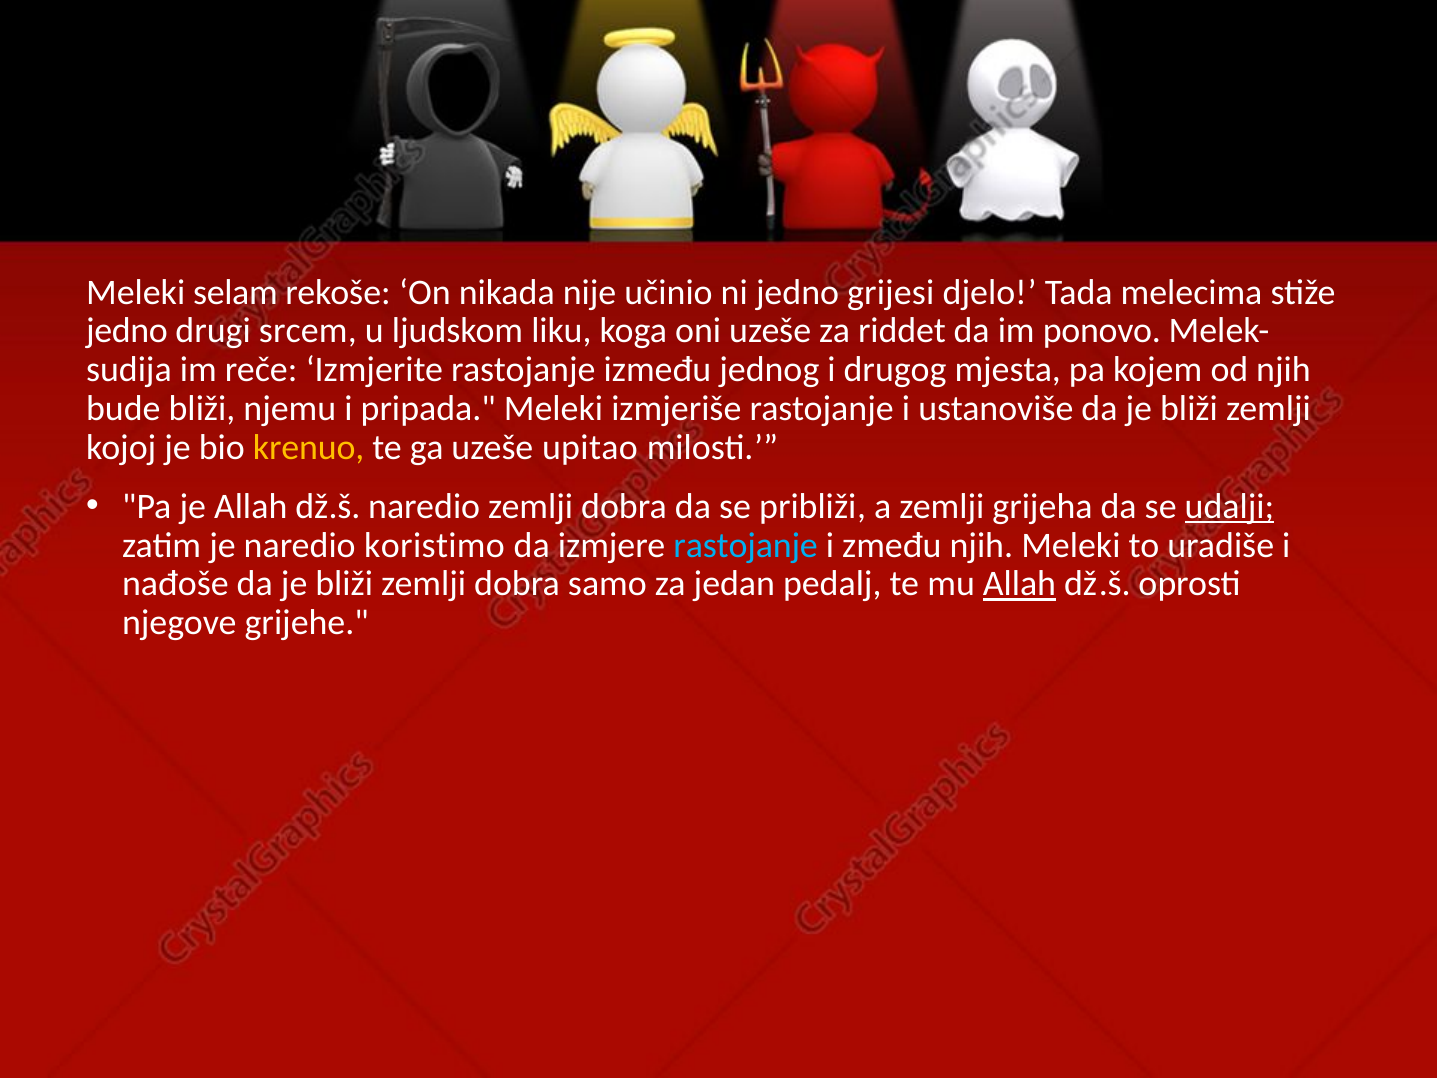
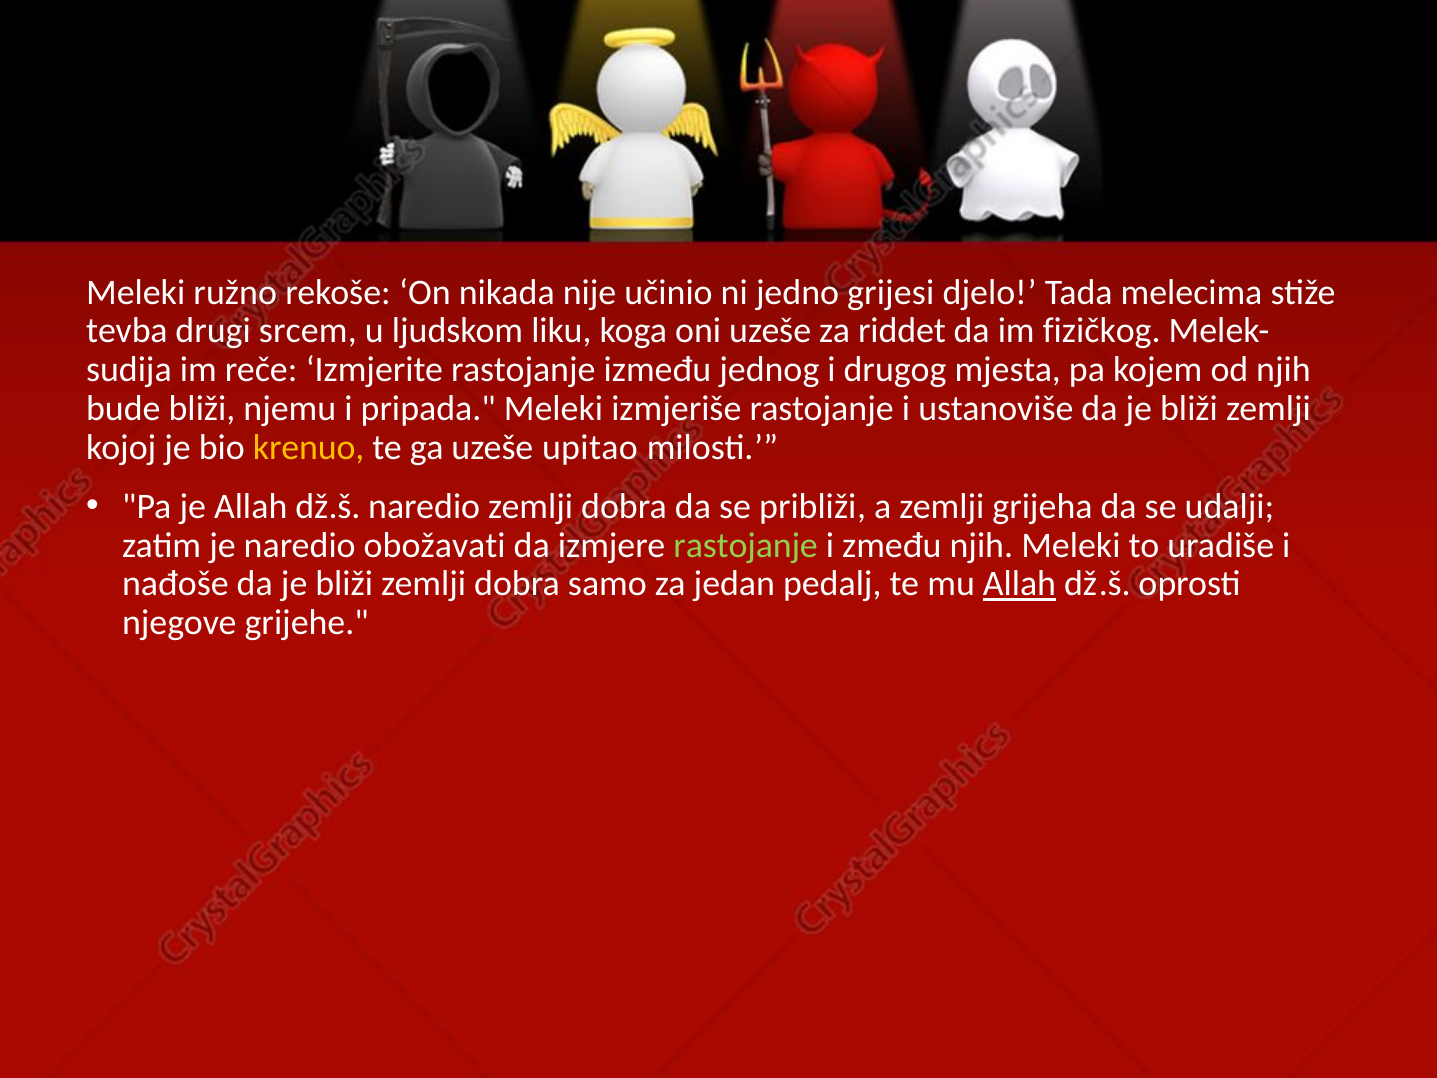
selam: selam -> ružno
jedno at (127, 331): jedno -> tevba
ponovo: ponovo -> fizičkog
udalji underline: present -> none
koristimo: koristimo -> obožavati
rastojanje at (746, 545) colour: light blue -> light green
